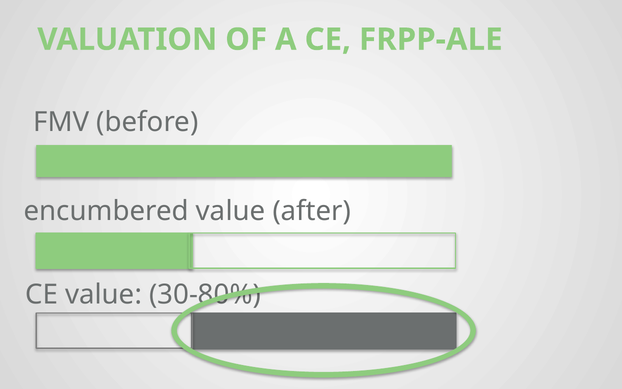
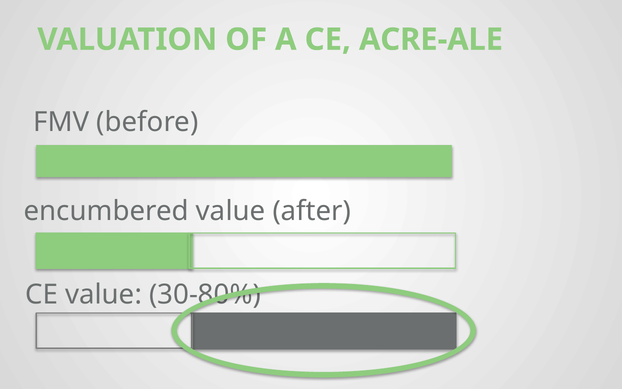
FRPP-ALE: FRPP-ALE -> ACRE-ALE
